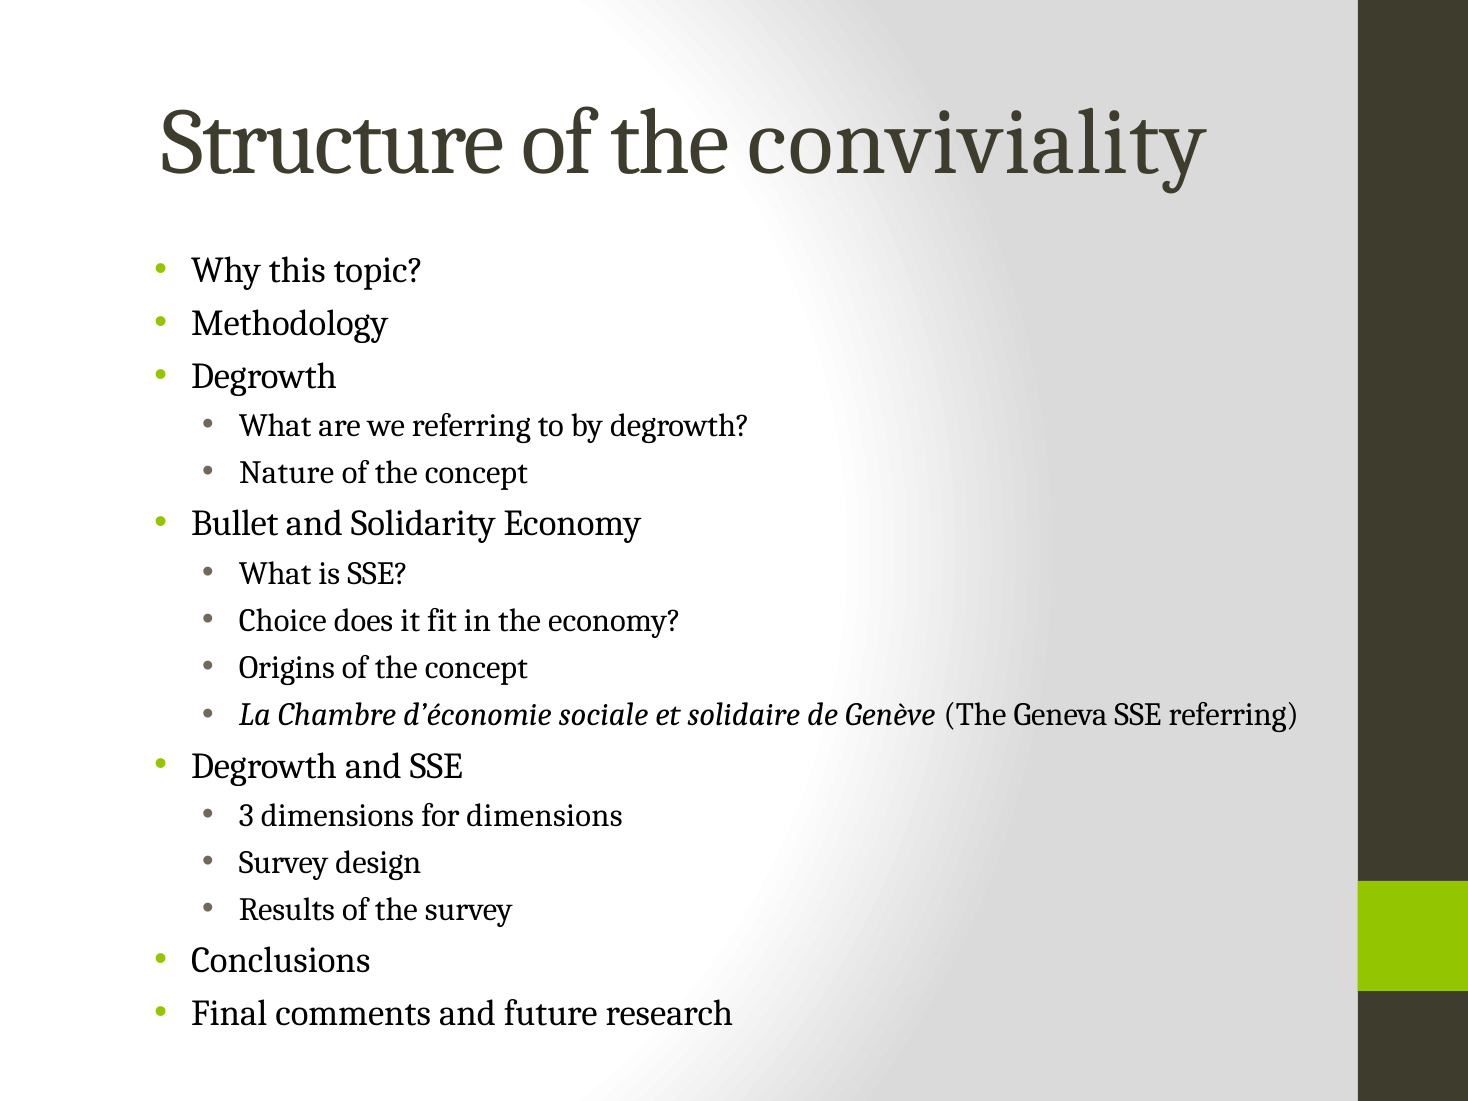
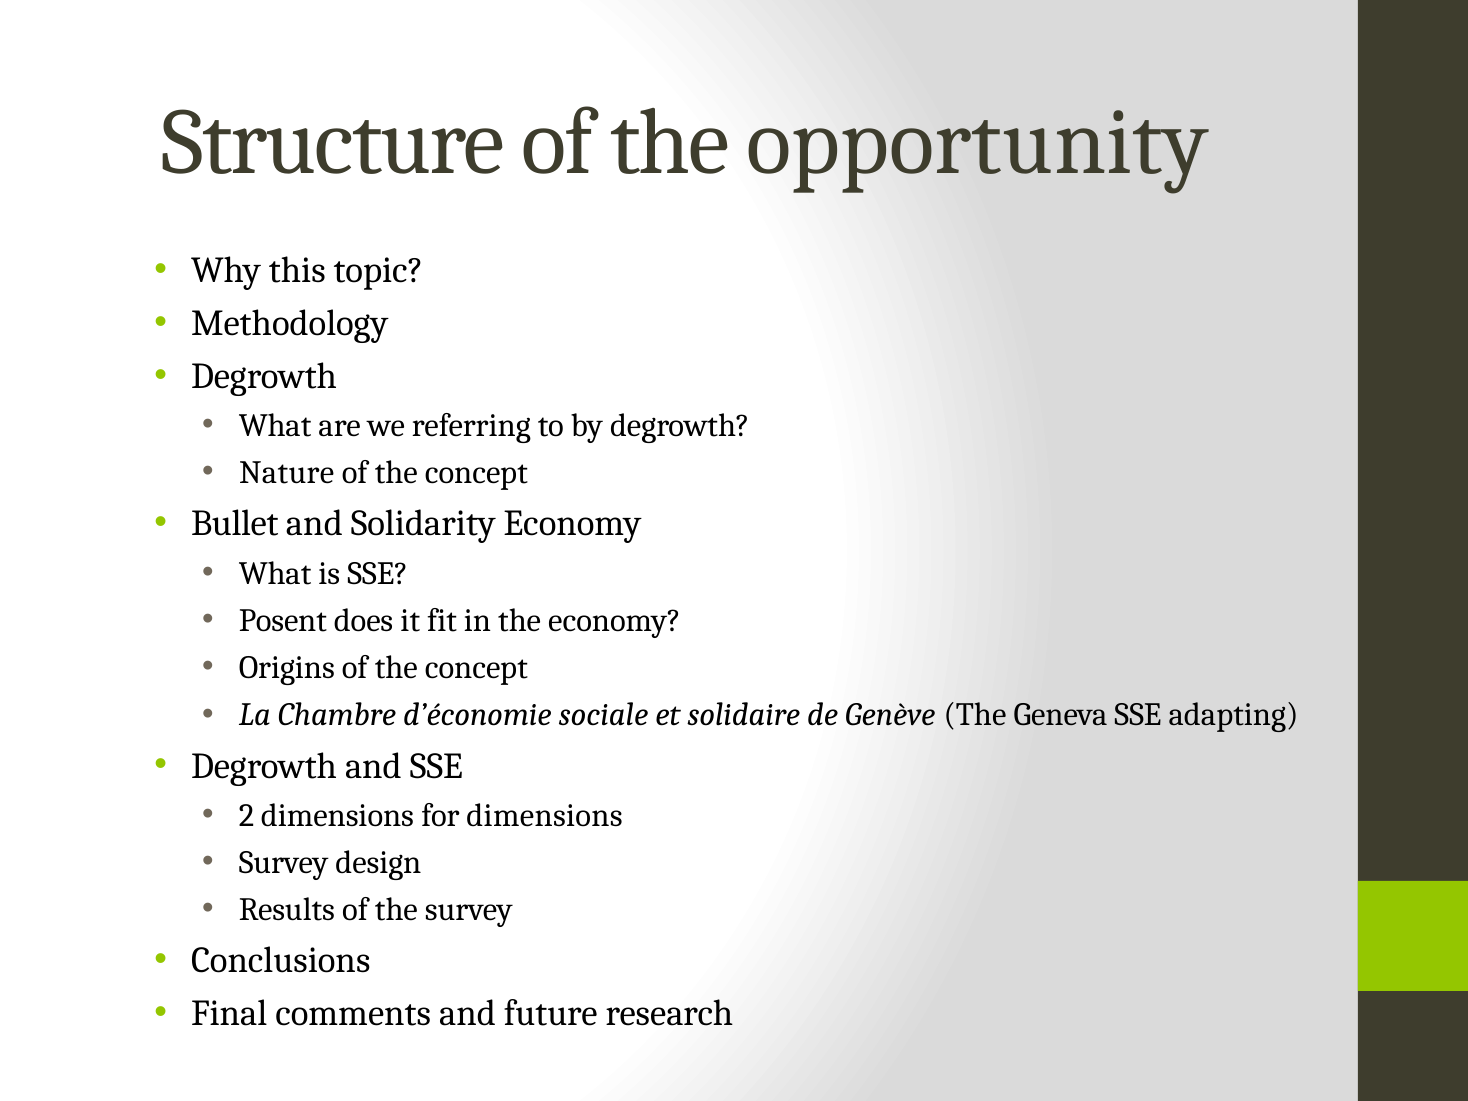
conviviality: conviviality -> opportunity
Choice: Choice -> Posent
SSE referring: referring -> adapting
3: 3 -> 2
